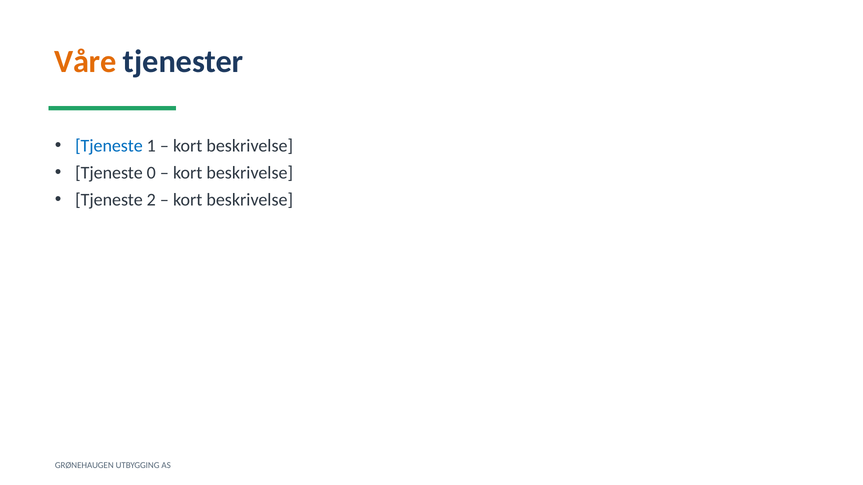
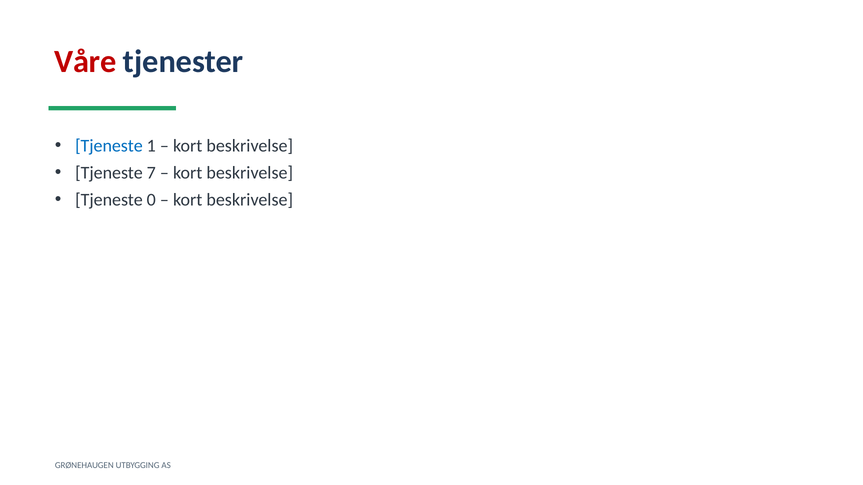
Våre colour: orange -> red
0: 0 -> 7
2: 2 -> 0
